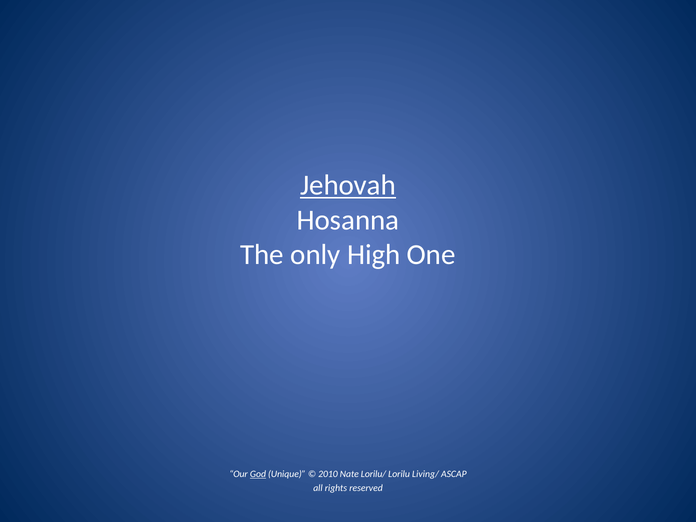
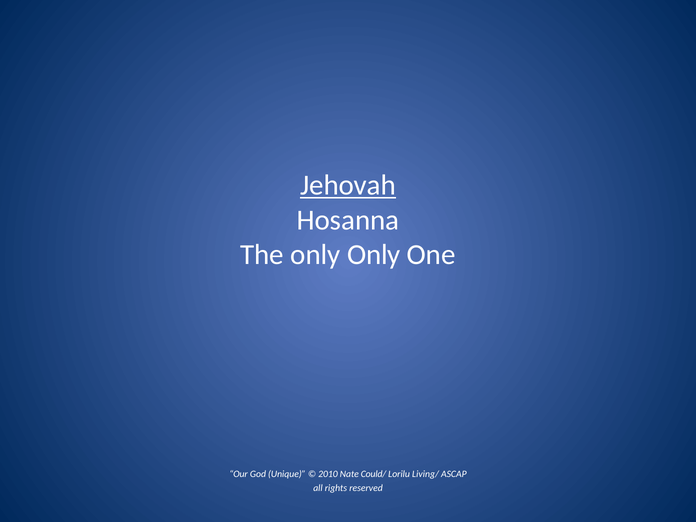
only High: High -> Only
God underline: present -> none
Lorilu/: Lorilu/ -> Could/
